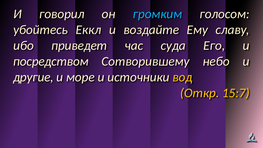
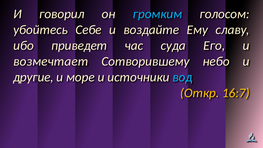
Еккл: Еккл -> Себе
посредством: посредством -> возмечтает
вод colour: yellow -> light blue
15:7: 15:7 -> 16:7
